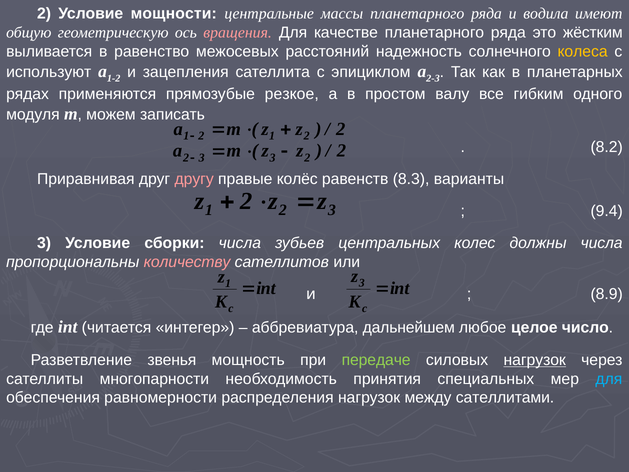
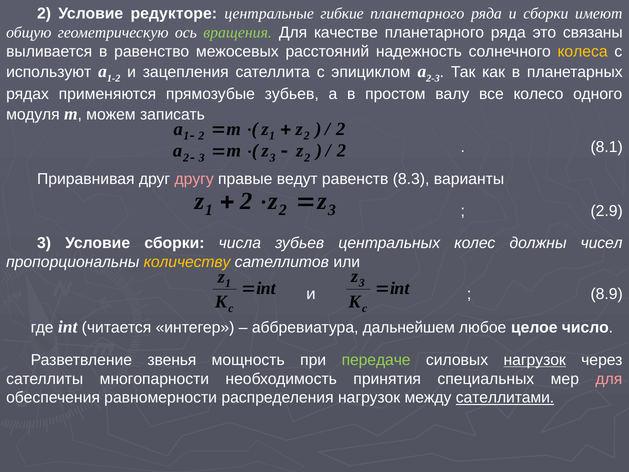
мощности: мощности -> редукторе
массы: массы -> гибкие
и водила: водила -> сборки
вращения colour: pink -> light green
жёстким: жёстким -> связаны
прямозубые резкое: резкое -> зубьев
гибким: гибким -> колесо
8.2: 8.2 -> 8.1
колёс: колёс -> ведут
9.4: 9.4 -> 2.9
должны числа: числа -> чисел
количеству colour: pink -> yellow
для at (609, 379) colour: light blue -> pink
сателлитами underline: none -> present
